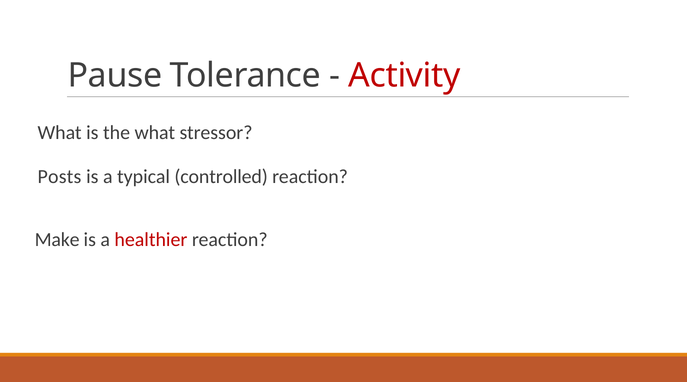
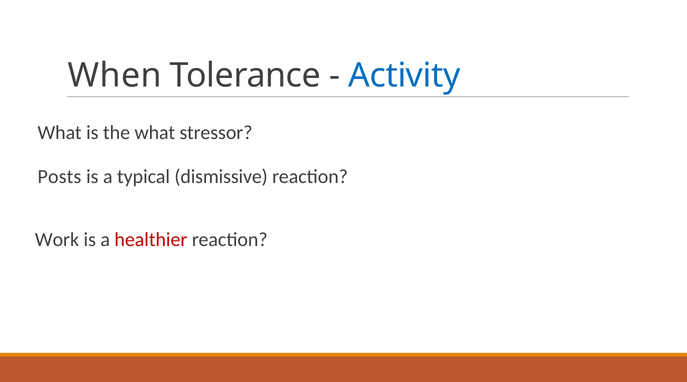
Pause: Pause -> When
Activity colour: red -> blue
controlled: controlled -> dismissive
Make: Make -> Work
